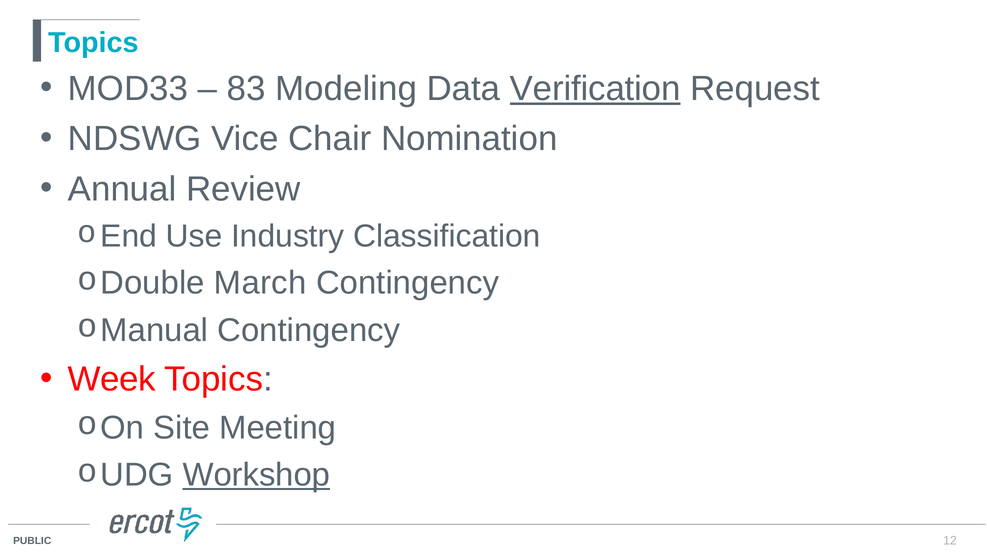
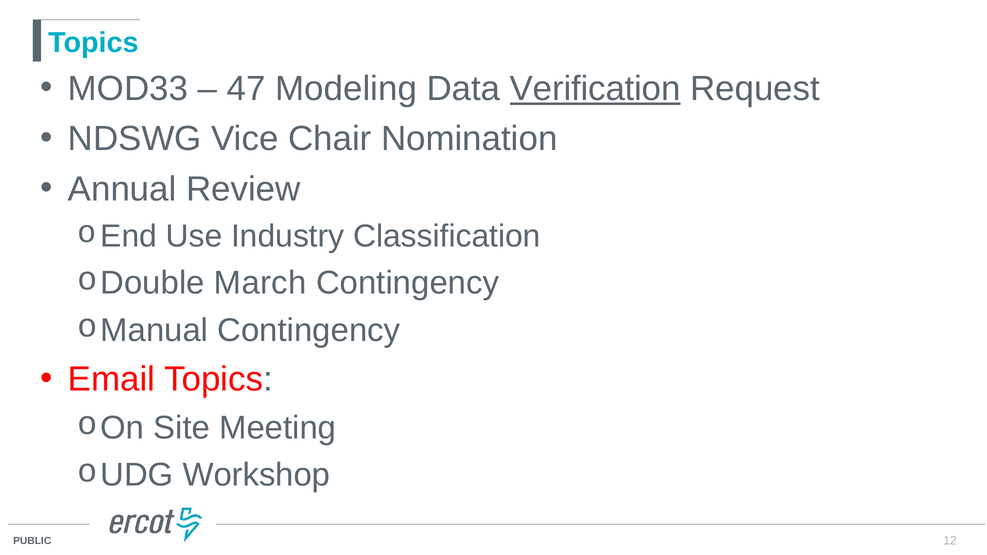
83: 83 -> 47
Week: Week -> Email
Workshop underline: present -> none
